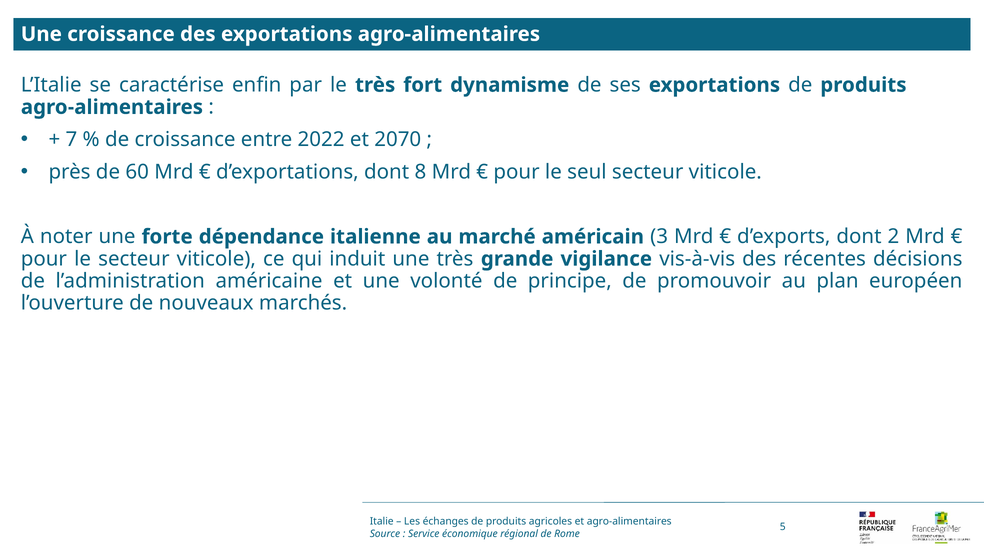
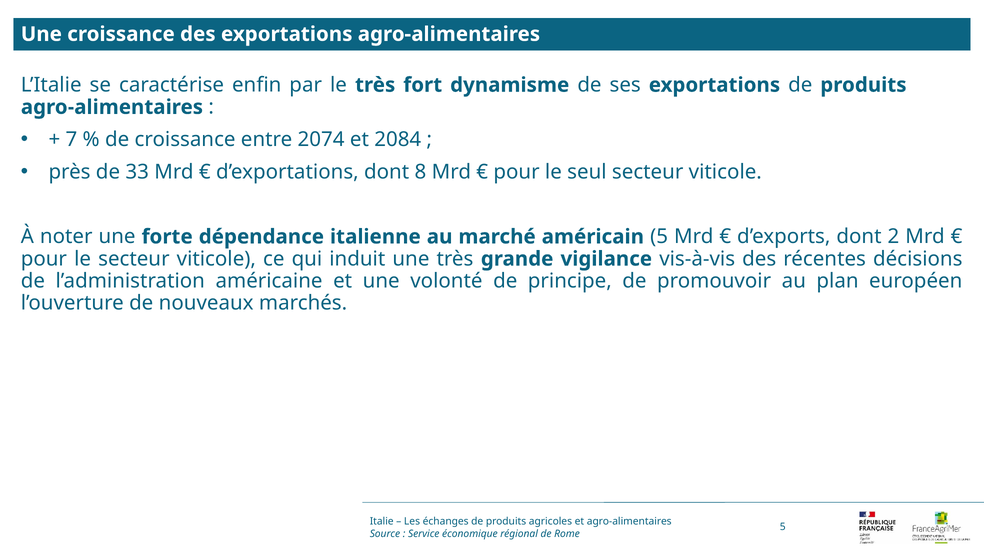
2022: 2022 -> 2074
2070: 2070 -> 2084
60: 60 -> 33
américain 3: 3 -> 5
